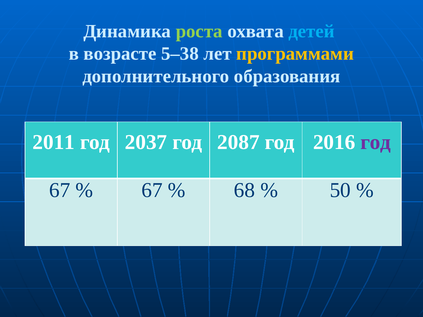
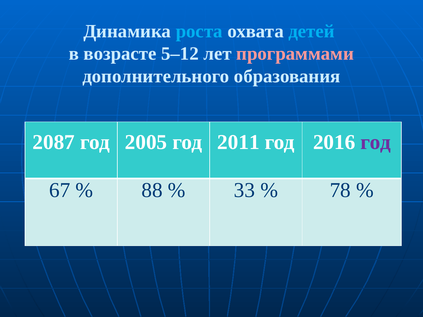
роста colour: light green -> light blue
5–38: 5–38 -> 5–12
программами colour: yellow -> pink
2011: 2011 -> 2087
2037: 2037 -> 2005
2087: 2087 -> 2011
67 at (152, 190): 67 -> 88
68: 68 -> 33
50: 50 -> 78
